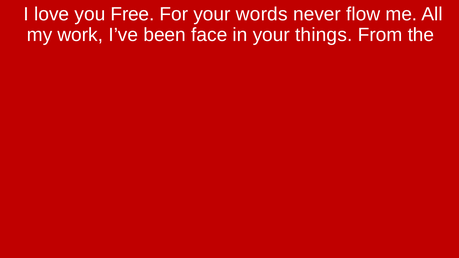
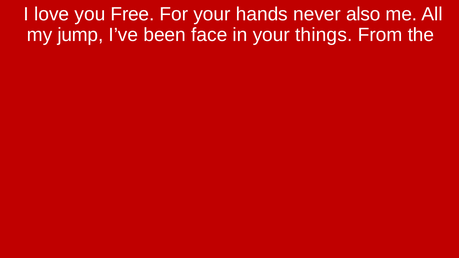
words: words -> hands
flow: flow -> also
work: work -> jump
